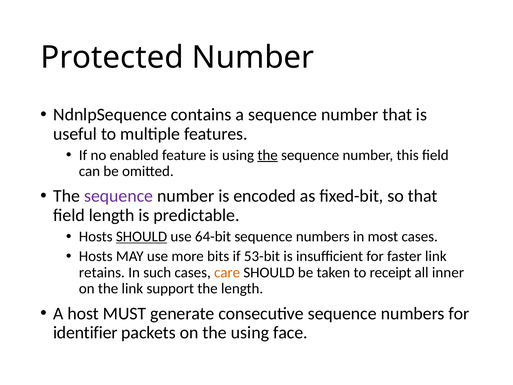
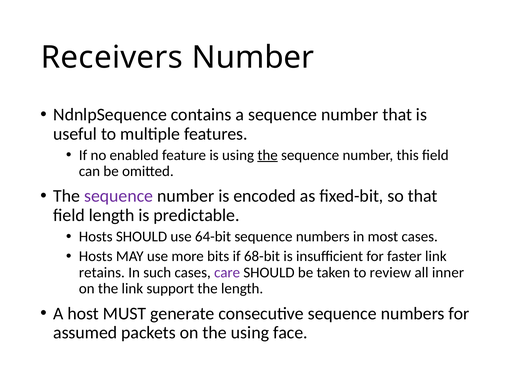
Protected: Protected -> Receivers
SHOULD at (142, 236) underline: present -> none
53-bit: 53-bit -> 68-bit
care colour: orange -> purple
receipt: receipt -> review
identifier: identifier -> assumed
